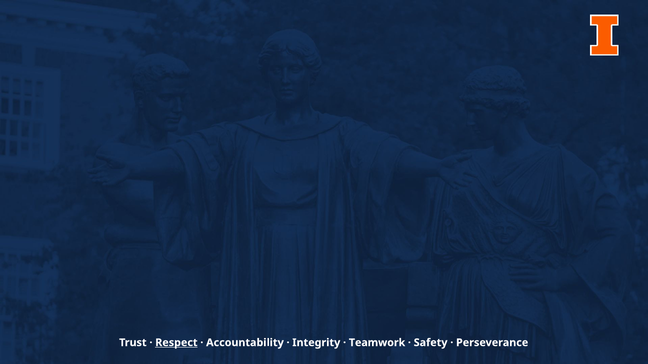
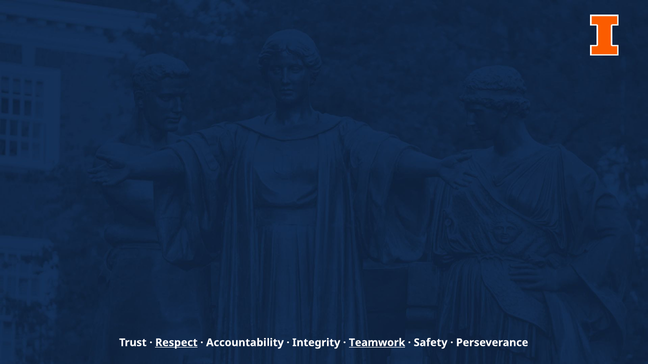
Teamwork underline: none -> present
